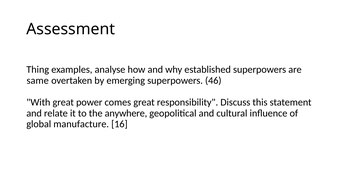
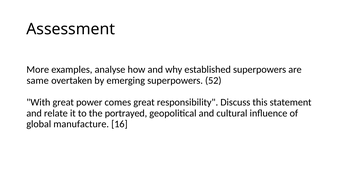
Thing: Thing -> More
46: 46 -> 52
anywhere: anywhere -> portrayed
